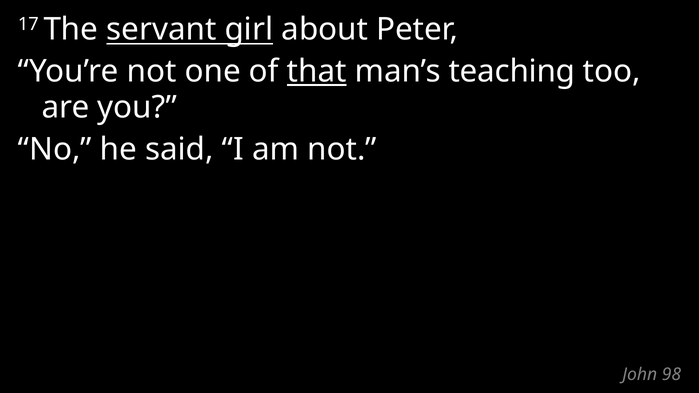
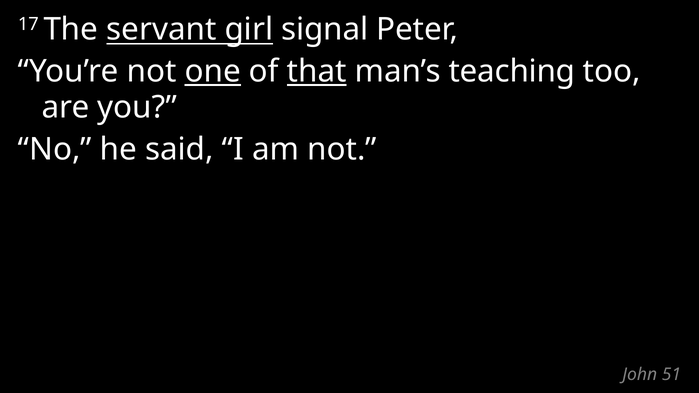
about: about -> signal
one underline: none -> present
98: 98 -> 51
